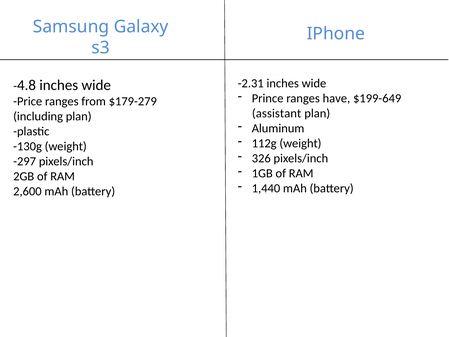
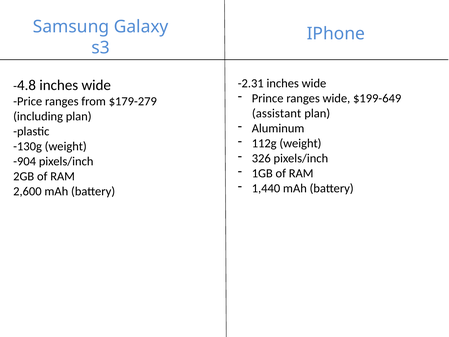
ranges have: have -> wide
-297: -297 -> -904
